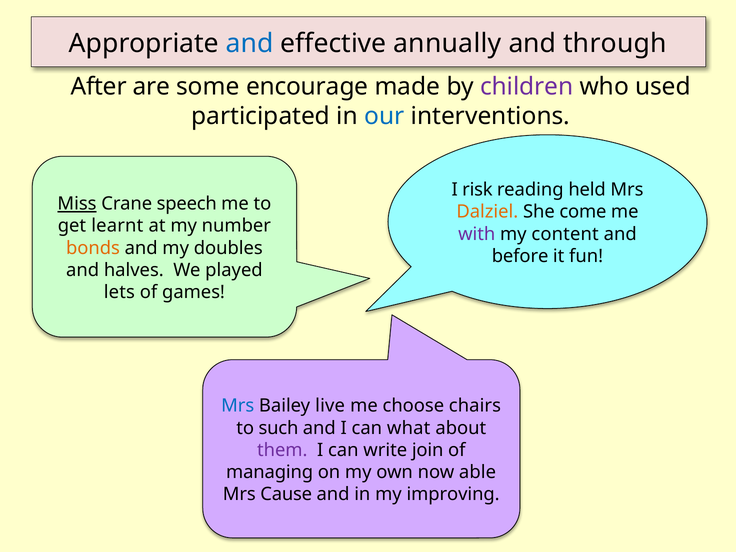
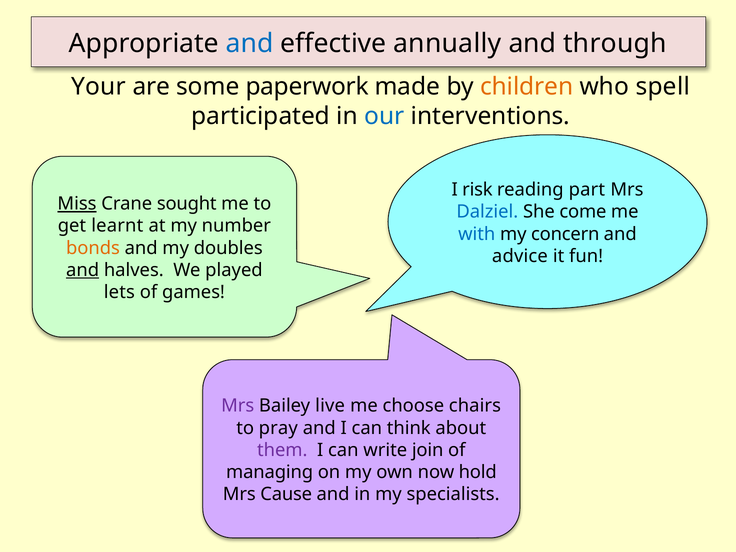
After: After -> Your
encourage: encourage -> paperwork
children colour: purple -> orange
used: used -> spell
held: held -> part
speech: speech -> sought
Dalziel colour: orange -> blue
with colour: purple -> blue
content: content -> concern
before: before -> advice
and at (83, 270) underline: none -> present
Mrs at (238, 406) colour: blue -> purple
such: such -> pray
what: what -> think
able: able -> hold
improving: improving -> specialists
